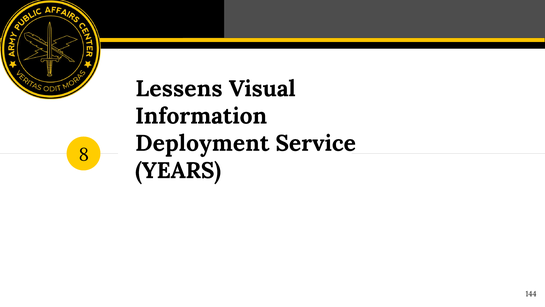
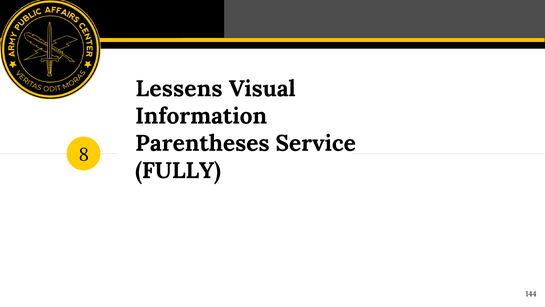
Deployment: Deployment -> Parentheses
YEARS: YEARS -> FULLY
